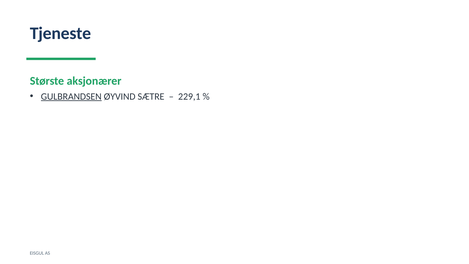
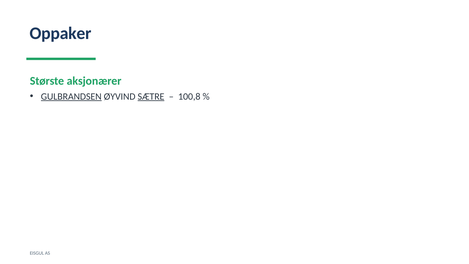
Tjeneste: Tjeneste -> Oppaker
SÆTRE underline: none -> present
229,1: 229,1 -> 100,8
